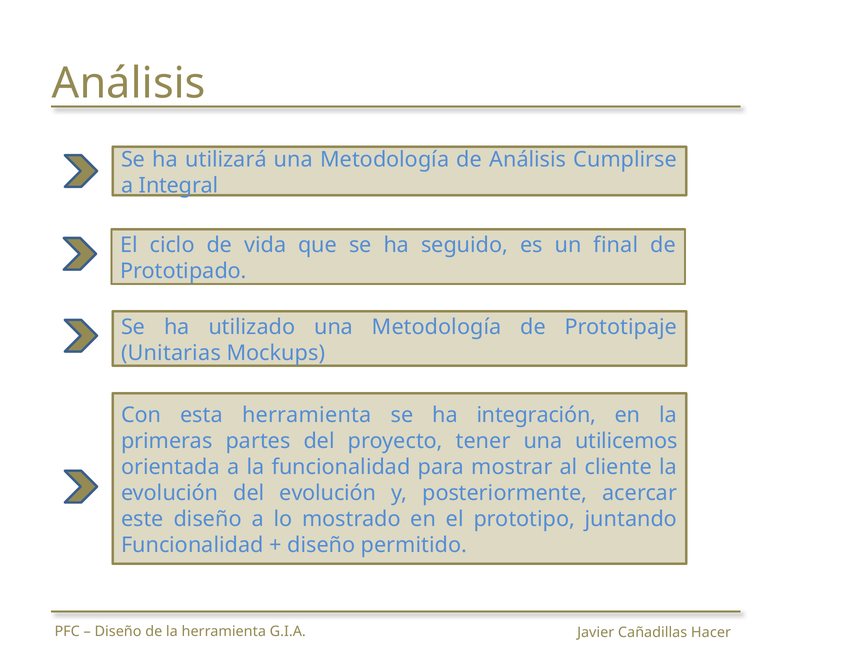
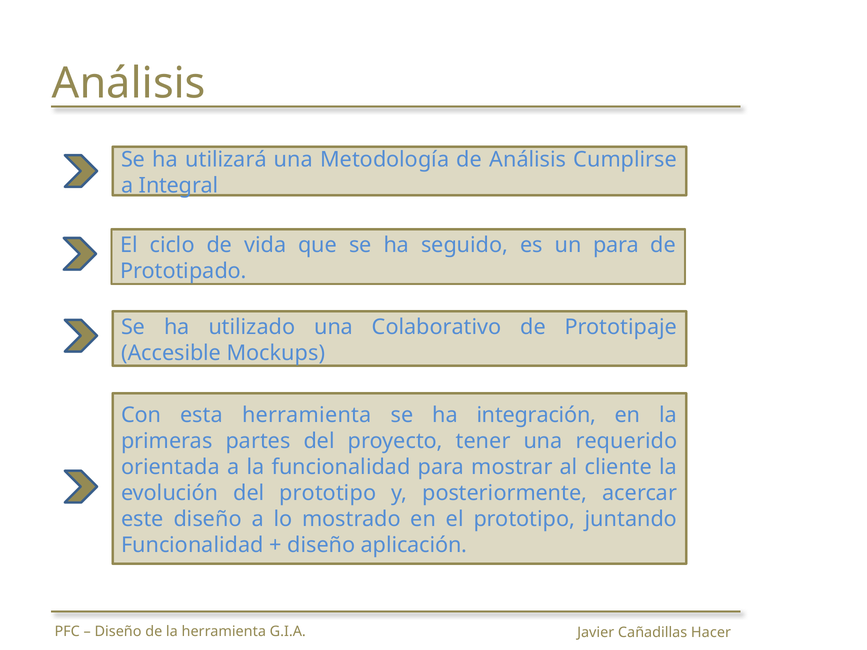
un final: final -> para
utilizado una Metodología: Metodología -> Colaborativo
Unitarias: Unitarias -> Accesible
utilicemos: utilicemos -> requerido
del evolución: evolución -> prototipo
permitido: permitido -> aplicación
